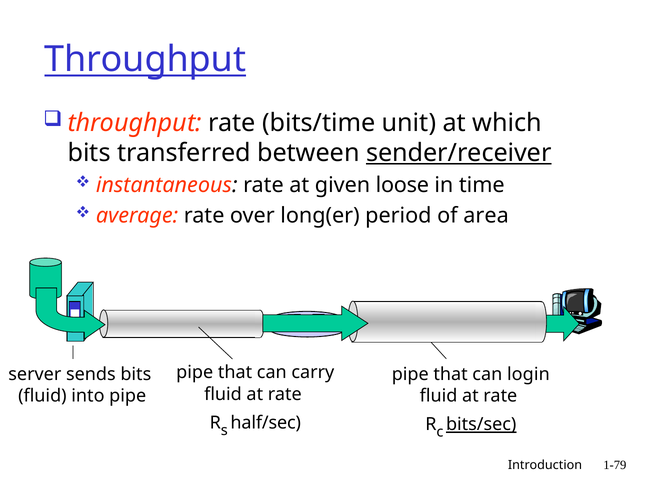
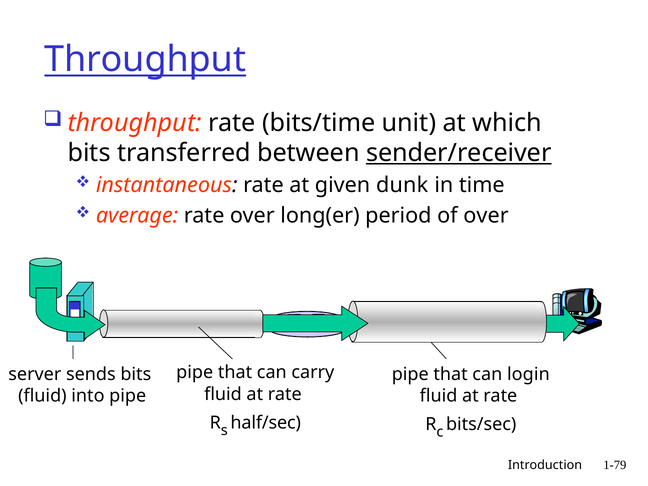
loose: loose -> dunk
of area: area -> over
bits/sec at (481, 425) underline: present -> none
